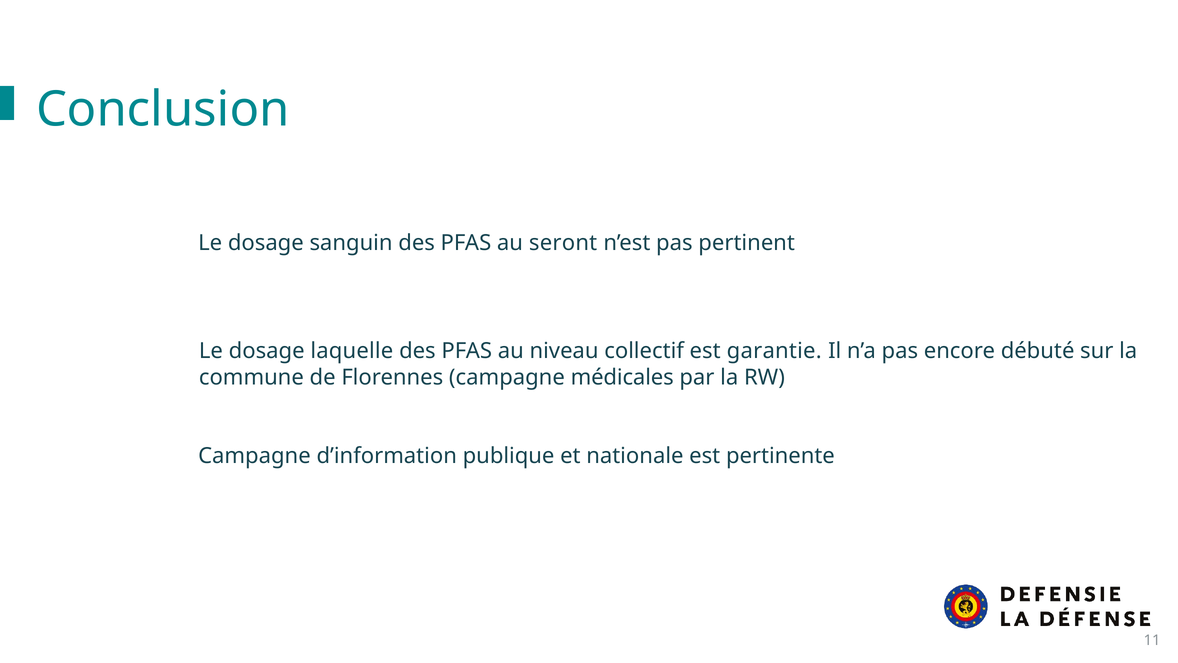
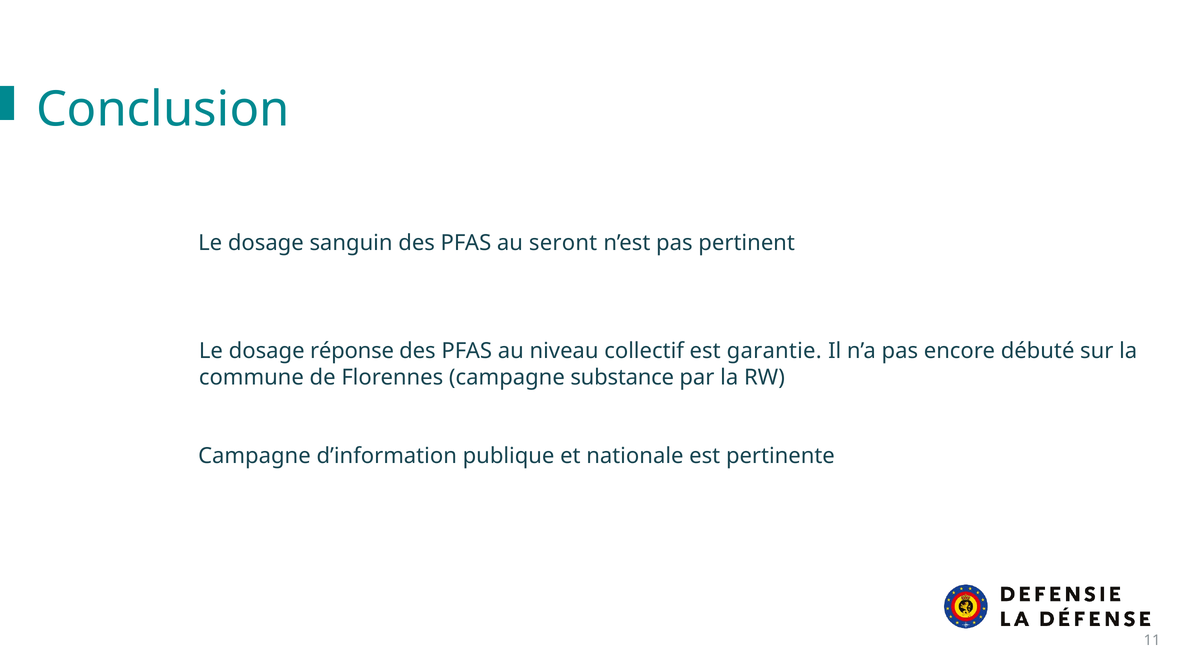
laquelle: laquelle -> réponse
médicales: médicales -> substance
